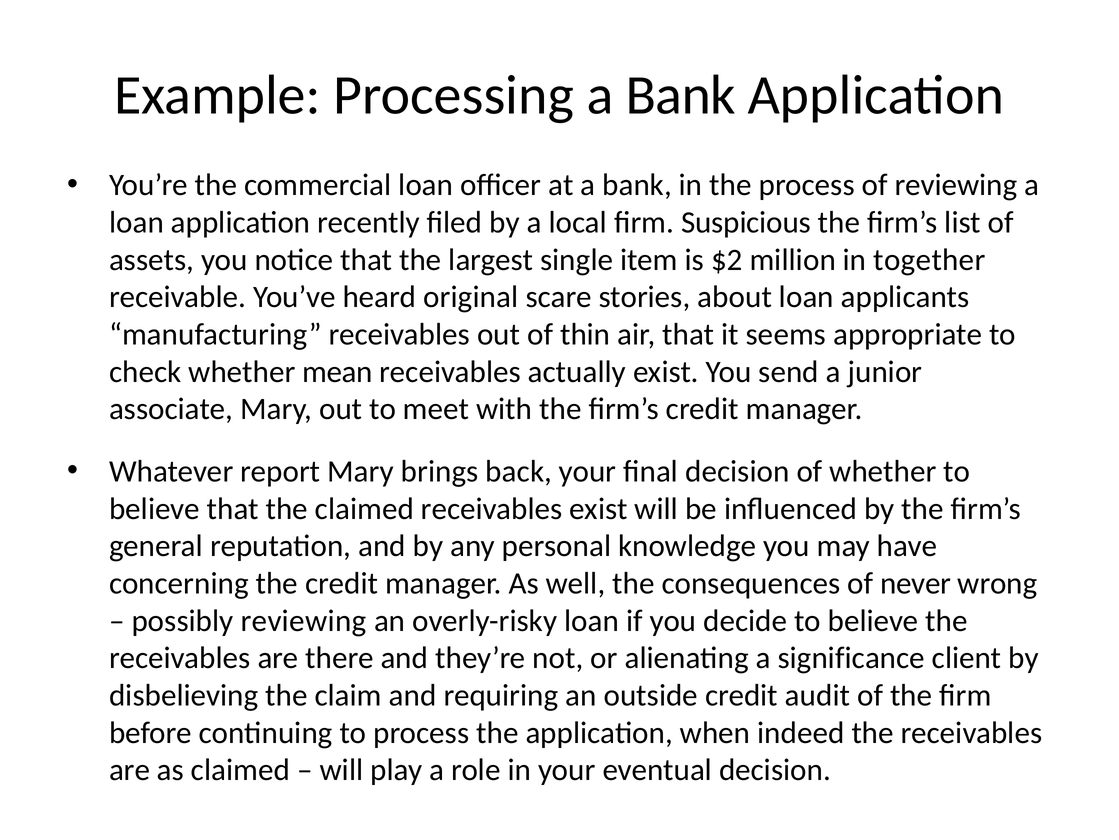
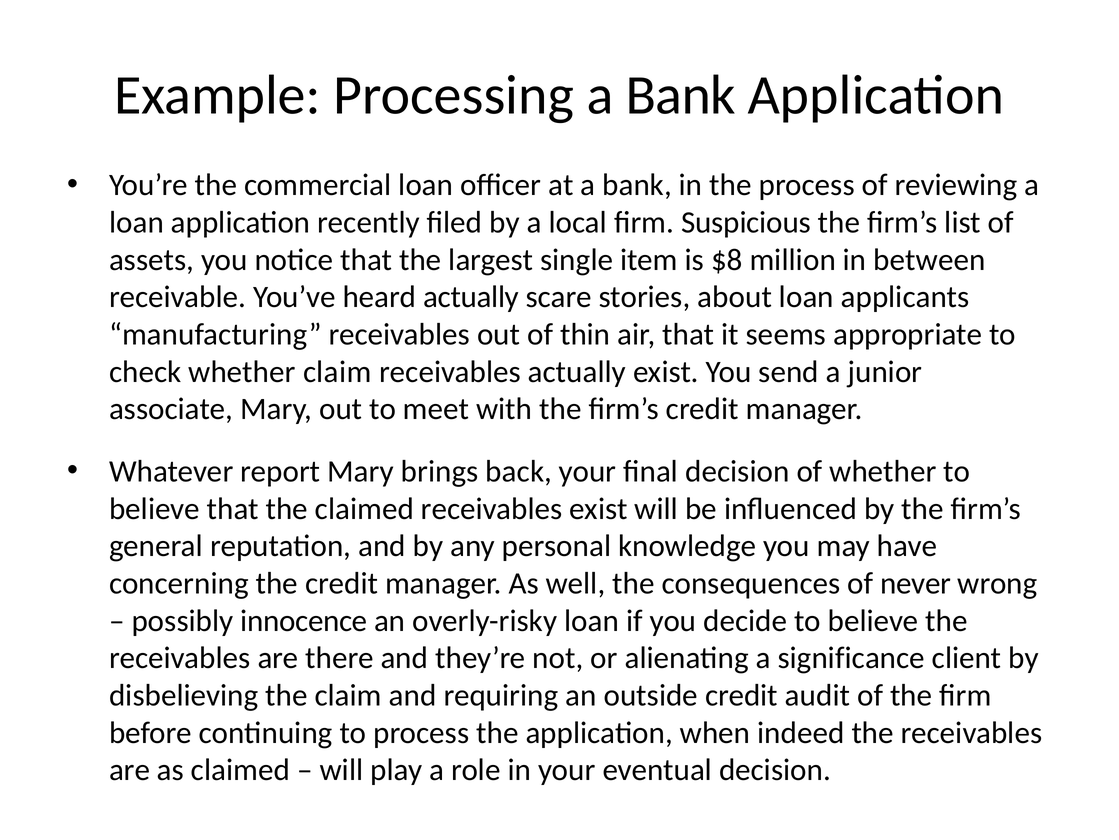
$2: $2 -> $8
together: together -> between
heard original: original -> actually
whether mean: mean -> claim
possibly reviewing: reviewing -> innocence
